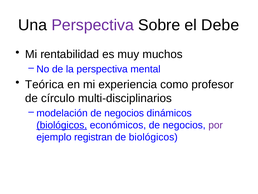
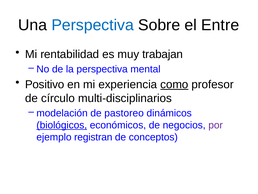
Perspectiva at (93, 25) colour: purple -> blue
Debe: Debe -> Entre
muchos: muchos -> trabajan
Teórica: Teórica -> Positivo
como underline: none -> present
modelación de negocios: negocios -> pastoreo
de biológicos: biológicos -> conceptos
